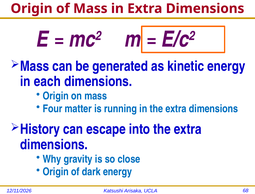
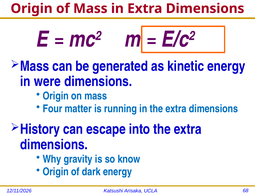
each: each -> were
close: close -> know
